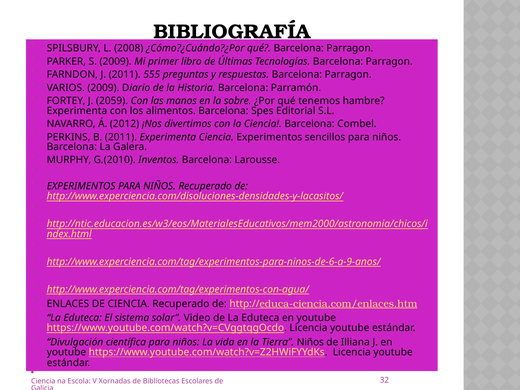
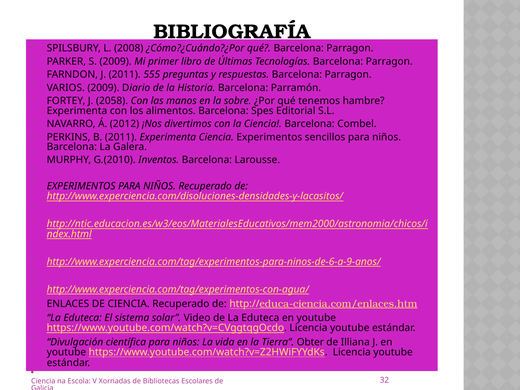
2059: 2059 -> 2058
Tierra Niños: Niños -> Obter
